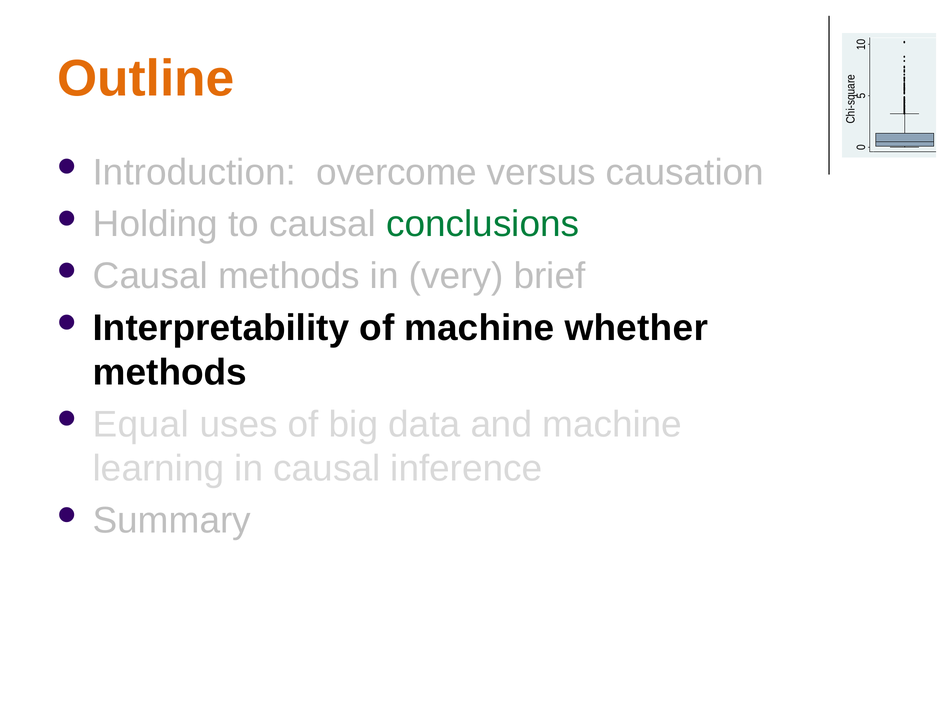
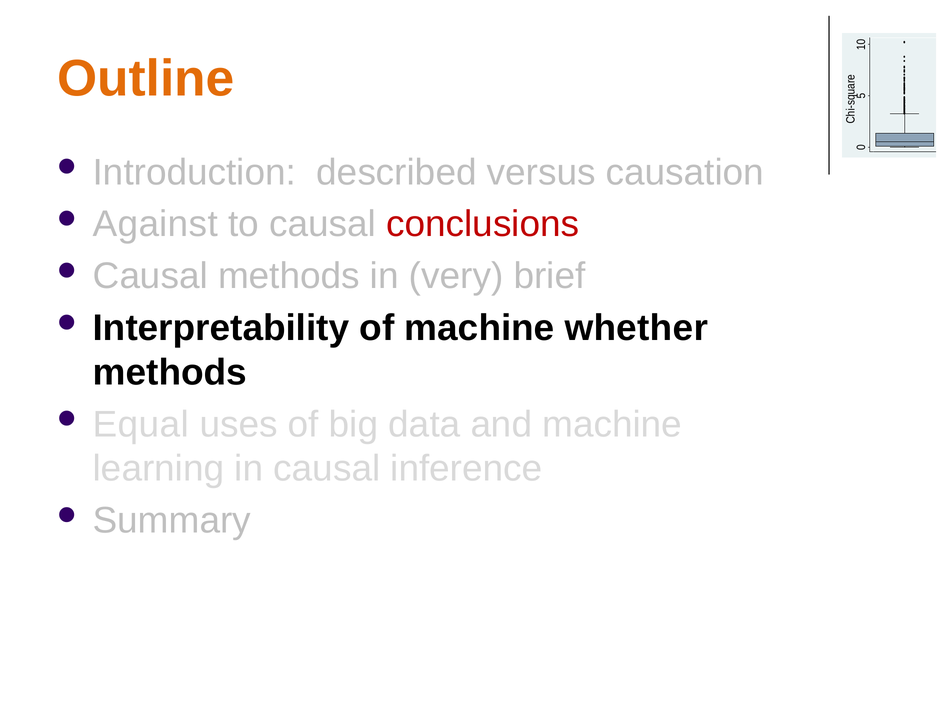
overcome: overcome -> described
Holding: Holding -> Against
conclusions colour: green -> red
